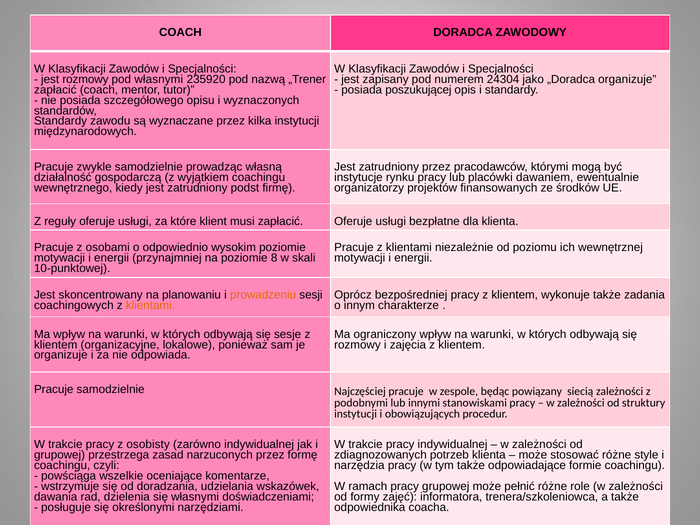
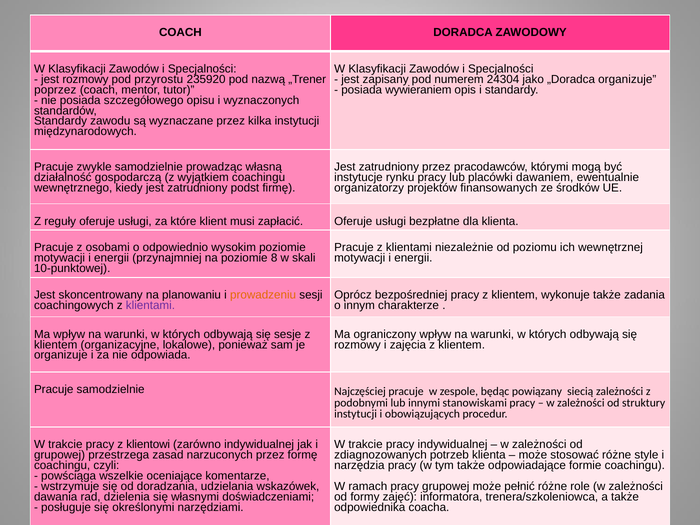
pod własnymi: własnymi -> przyrostu
zapłacić at (55, 90): zapłacić -> poprzez
poszukującej: poszukującej -> wywieraniem
klientami at (150, 306) colour: orange -> purple
osobisty: osobisty -> klientowi
